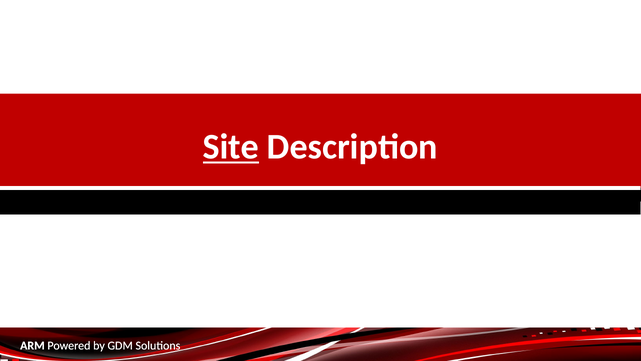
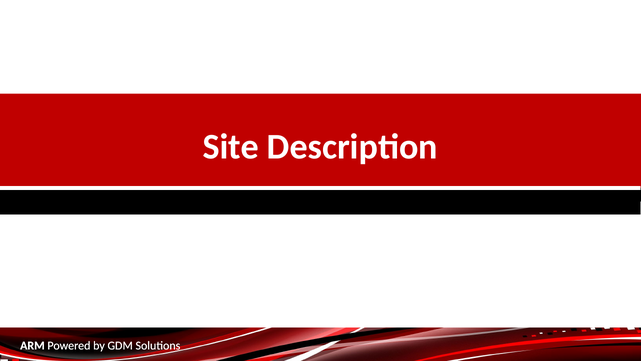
Site underline: present -> none
